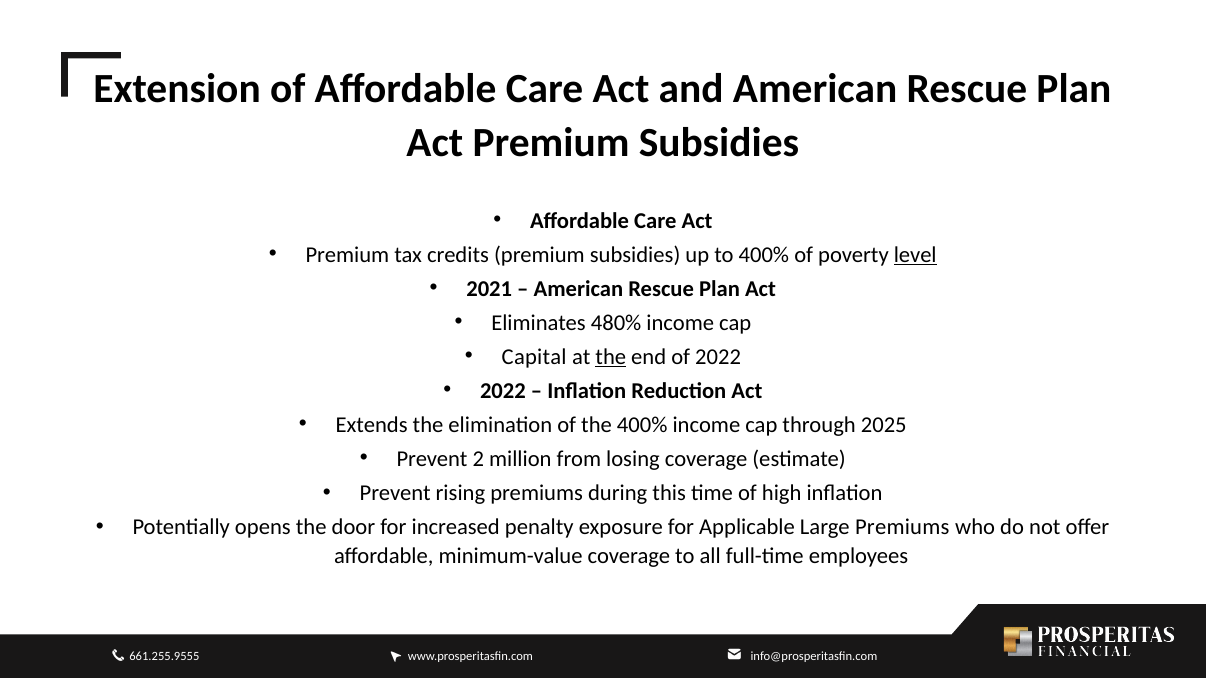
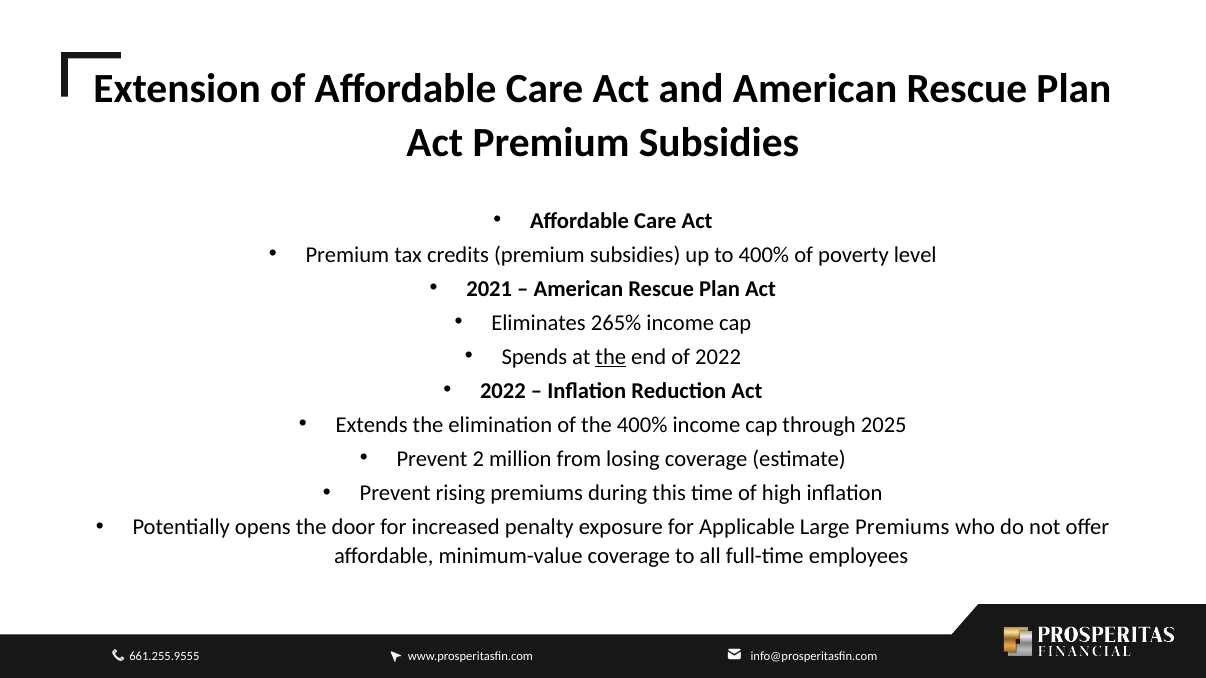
level underline: present -> none
480%: 480% -> 265%
Capital: Capital -> Spends
